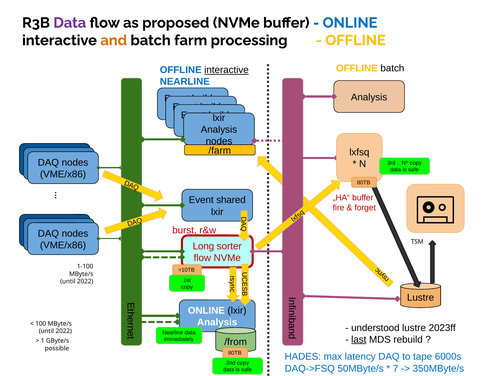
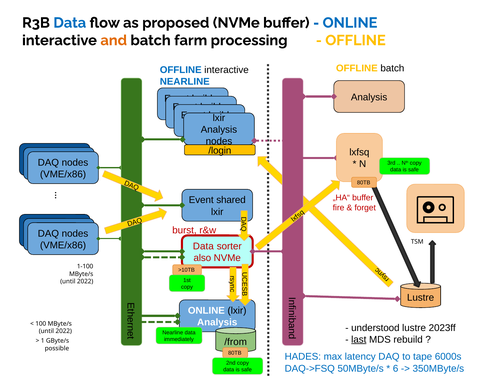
Data at (70, 23) colour: purple -> blue
interactive at (227, 70) underline: present -> none
/farm: /farm -> /login
Long at (203, 246): Long -> Data
flow at (202, 258): flow -> also
7: 7 -> 6
